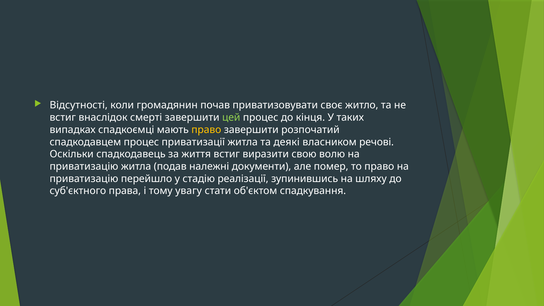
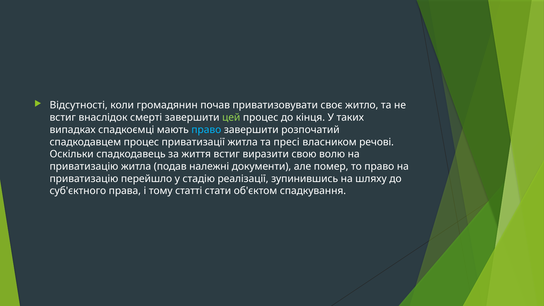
право at (206, 130) colour: yellow -> light blue
деякі: деякі -> пресі
увагу: увагу -> статті
